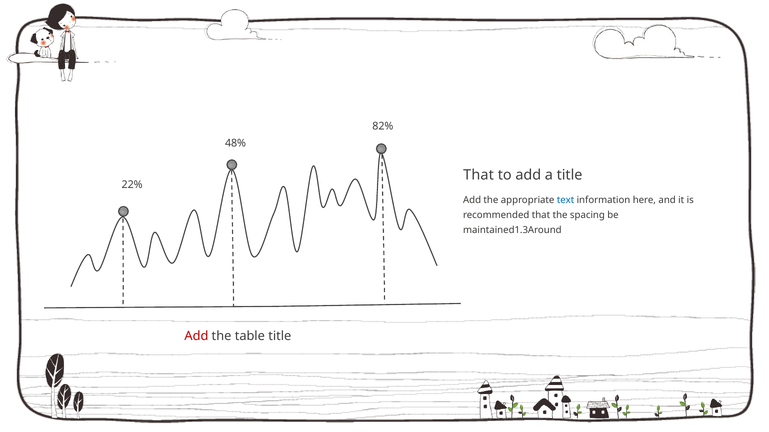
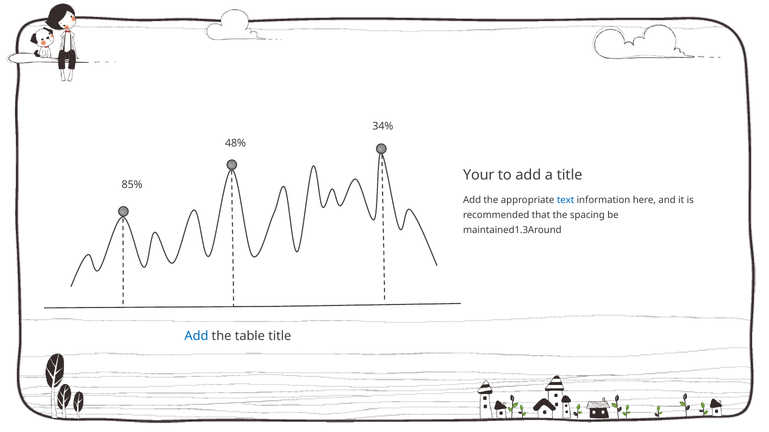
82%: 82% -> 34%
That at (479, 175): That -> Your
22%: 22% -> 85%
Add at (196, 337) colour: red -> blue
